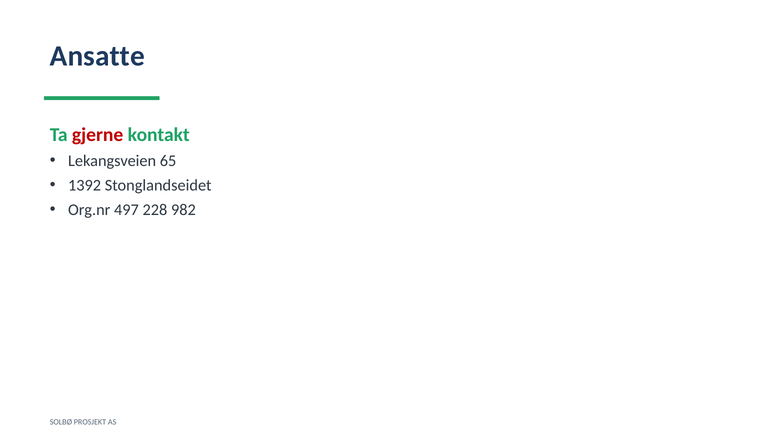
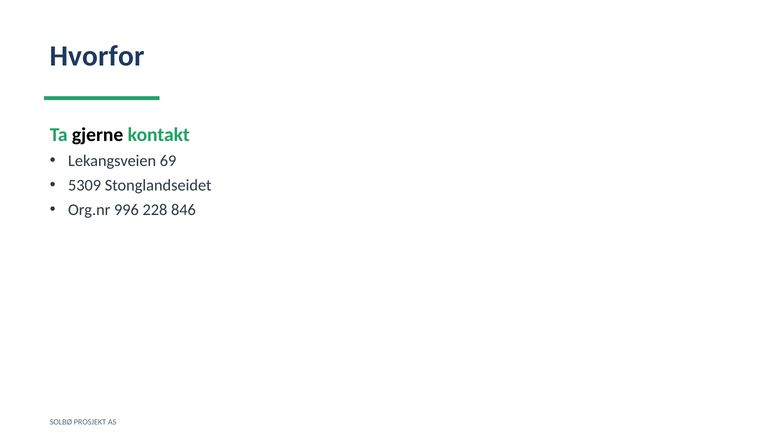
Ansatte: Ansatte -> Hvorfor
gjerne colour: red -> black
65: 65 -> 69
1392: 1392 -> 5309
497: 497 -> 996
982: 982 -> 846
